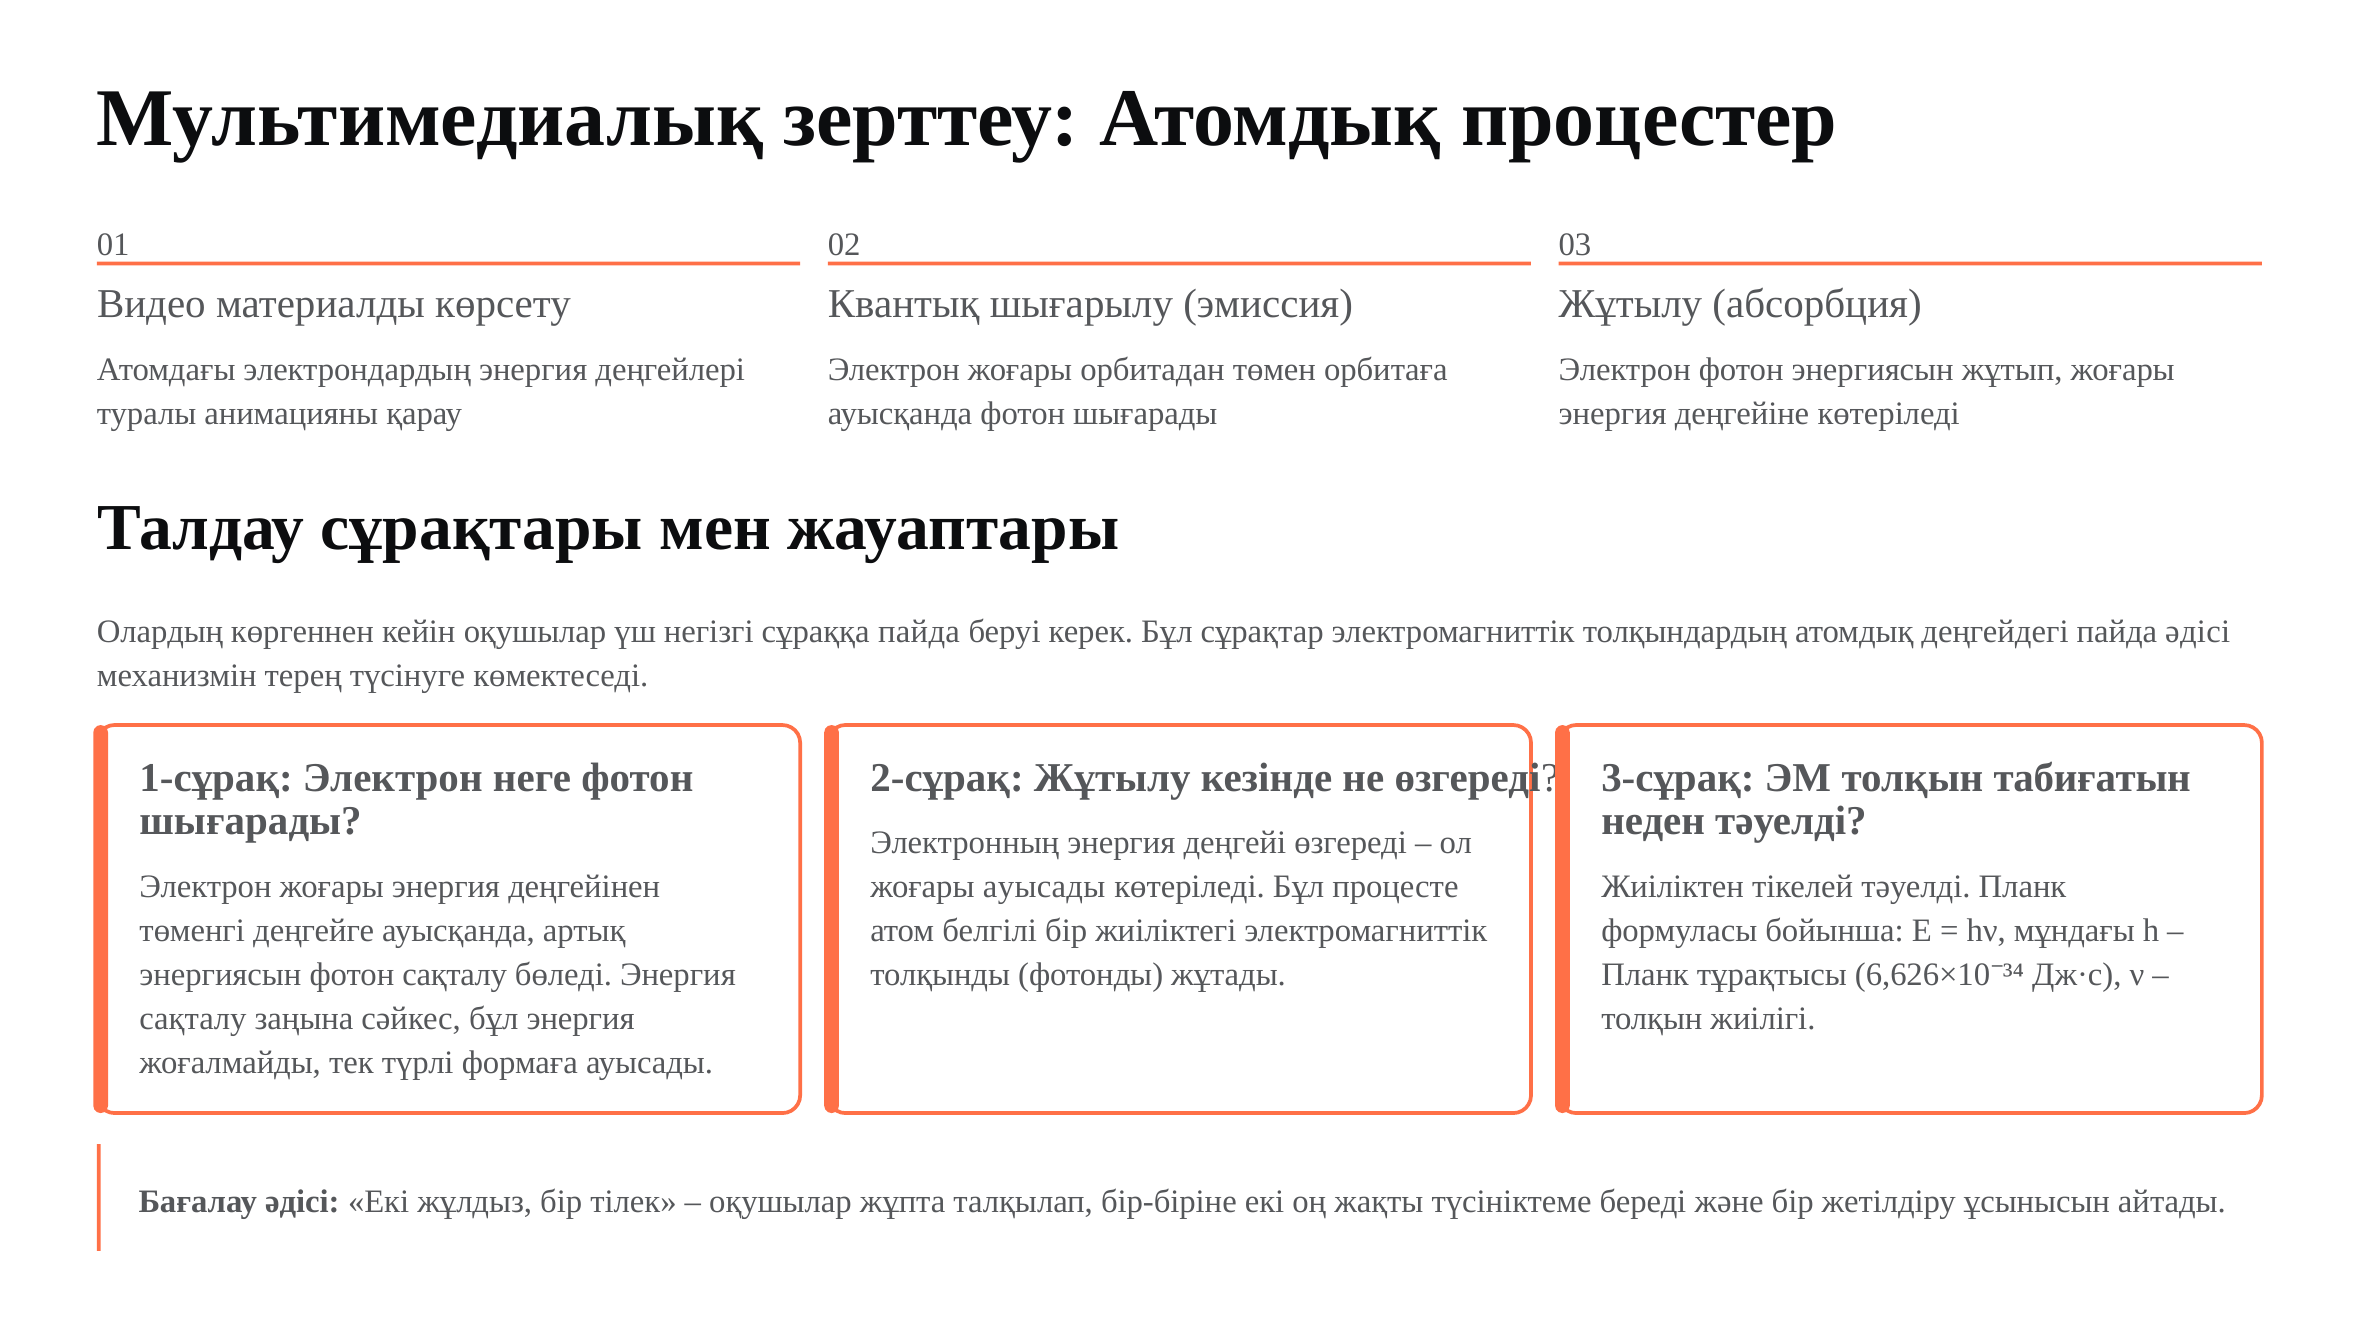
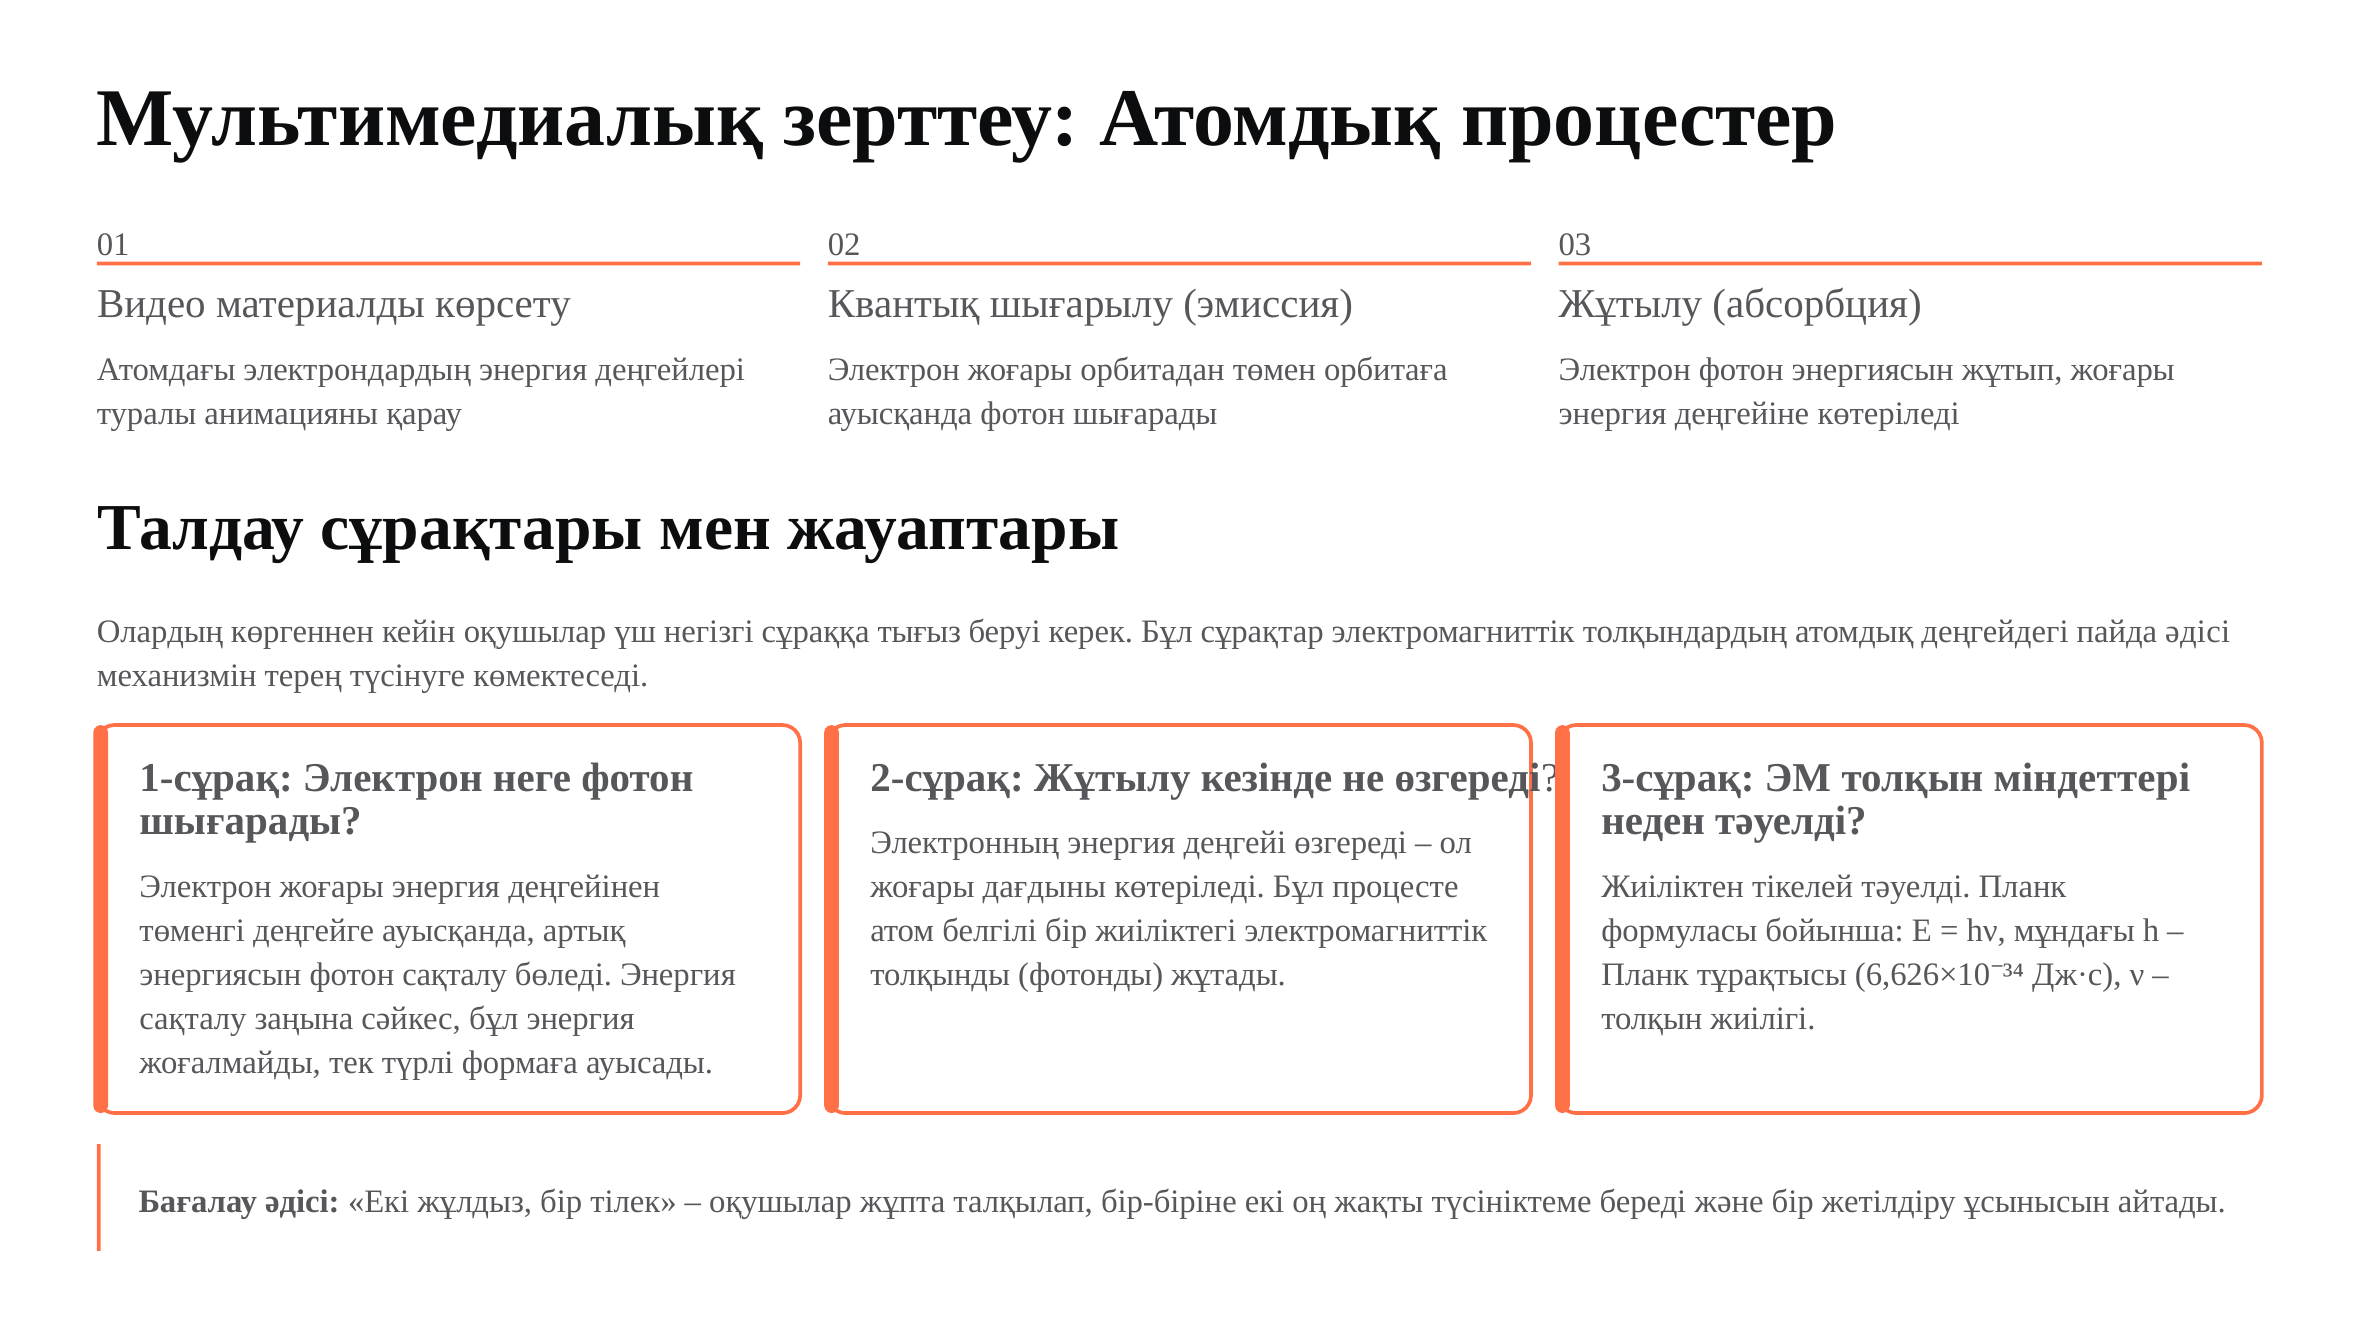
сұраққа пайда: пайда -> тығыз
табиғатын: табиғатын -> міндеттері
жоғары ауысады: ауысады -> дағдыны
